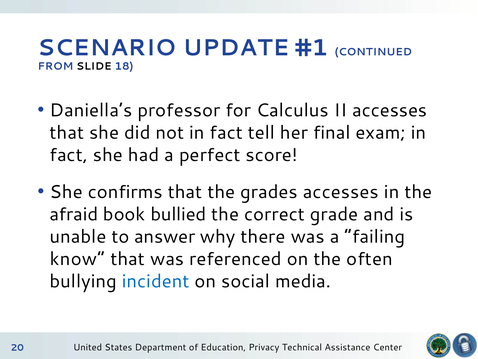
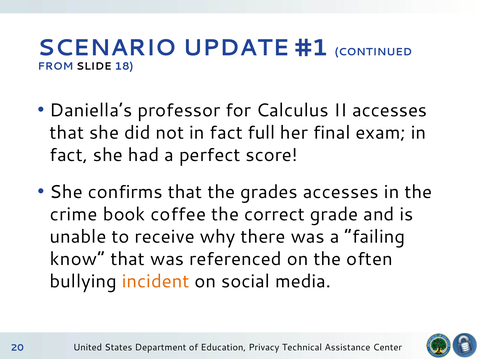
tell: tell -> full
afraid: afraid -> crime
bullied: bullied -> coffee
answer: answer -> receive
incident colour: blue -> orange
